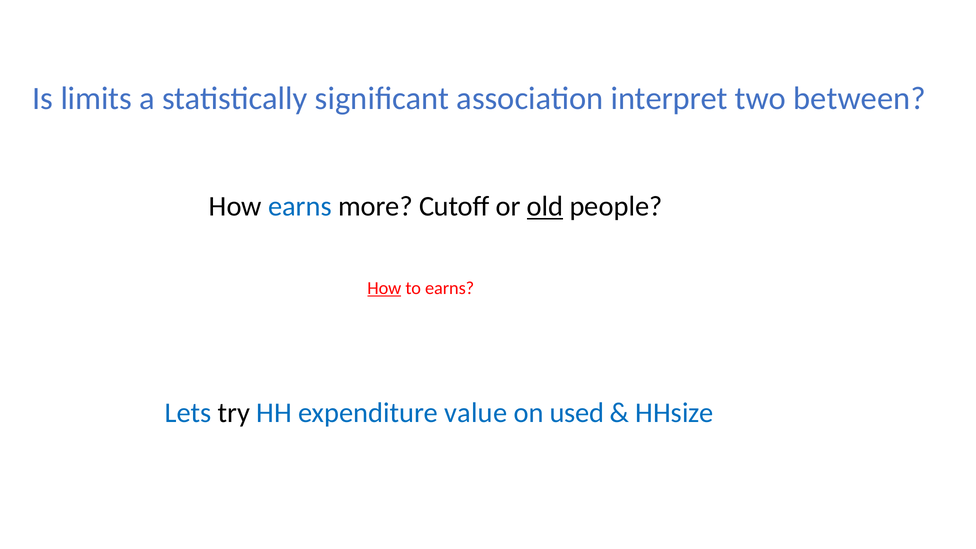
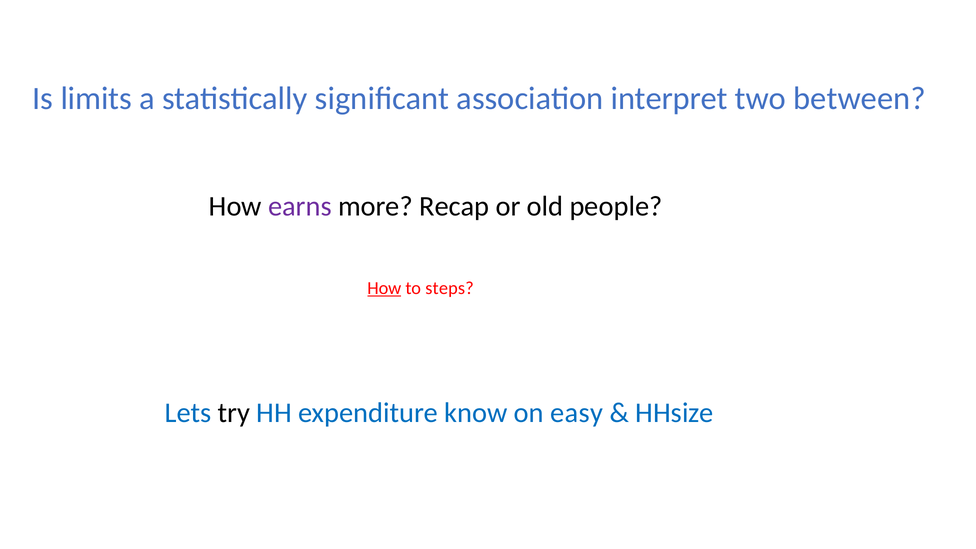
earns at (300, 207) colour: blue -> purple
Cutoff: Cutoff -> Recap
old underline: present -> none
to earns: earns -> steps
value: value -> know
used: used -> easy
